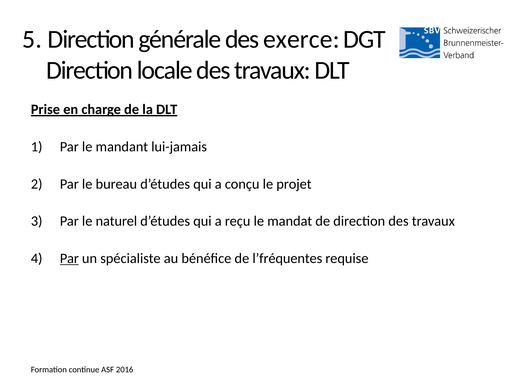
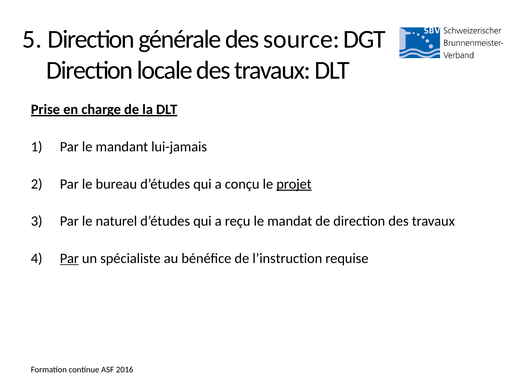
exerce: exerce -> source
projet underline: none -> present
l’fréquentes: l’fréquentes -> l’instruction
